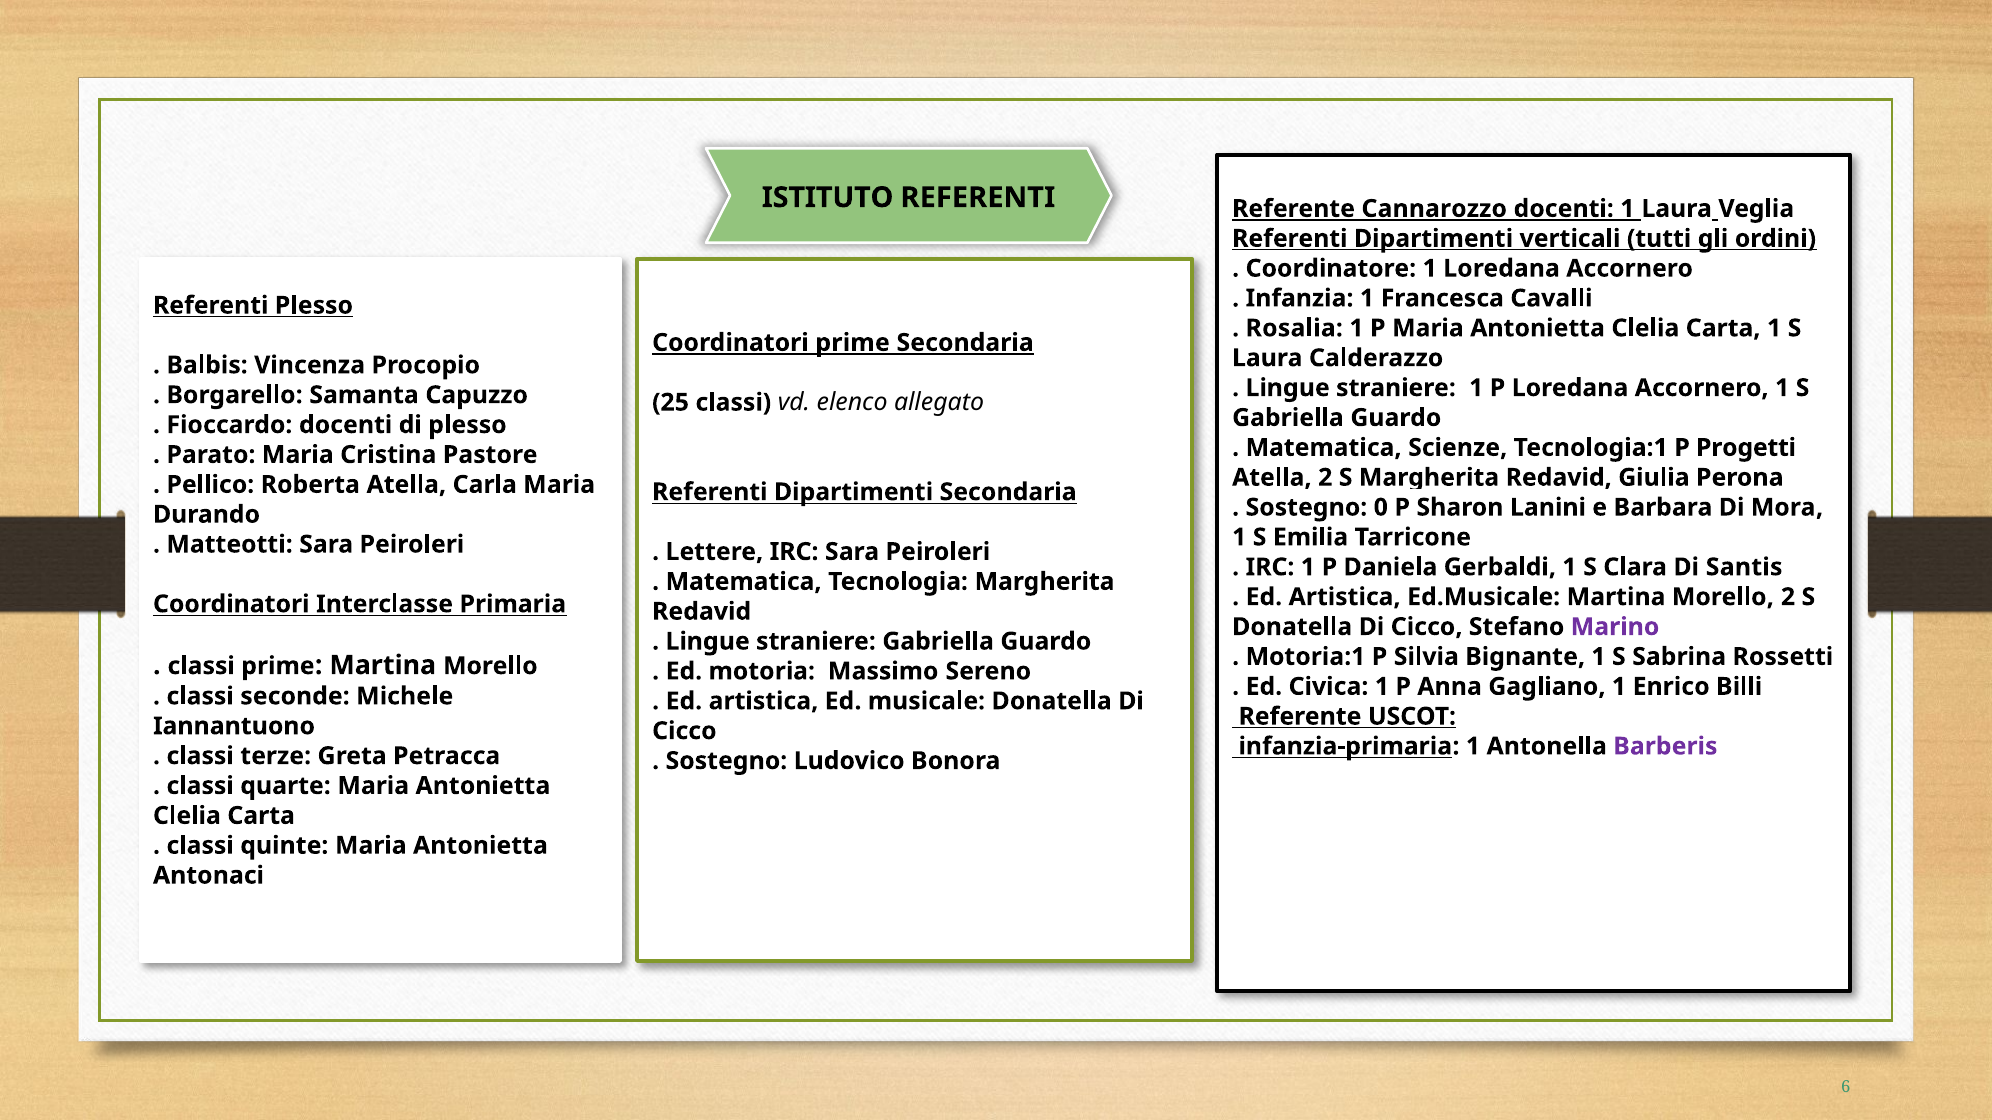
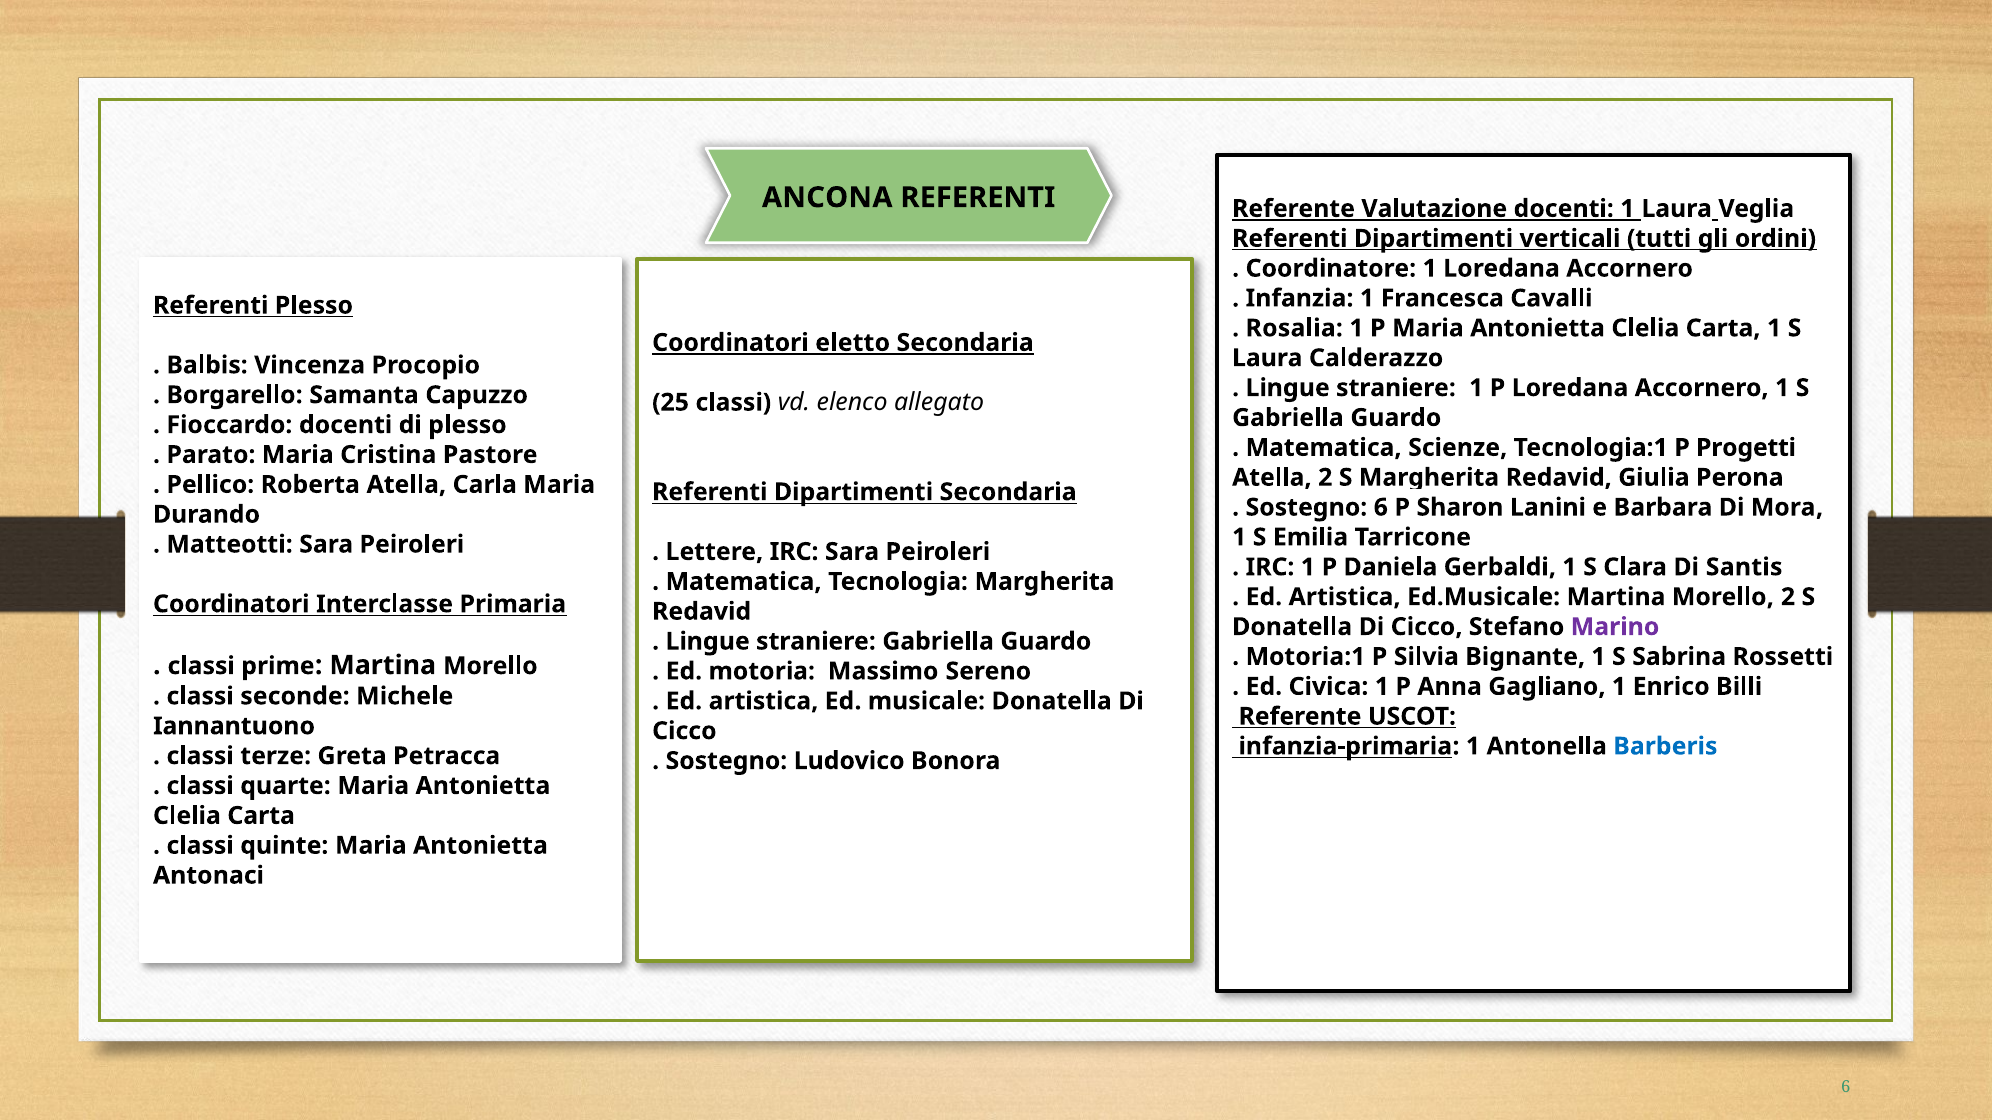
ISTITUTO: ISTITUTO -> ANCONA
Cannarozzo: Cannarozzo -> Valutazione
Coordinatori prime: prime -> eletto
Sostegno 0: 0 -> 6
Barberis colour: purple -> blue
